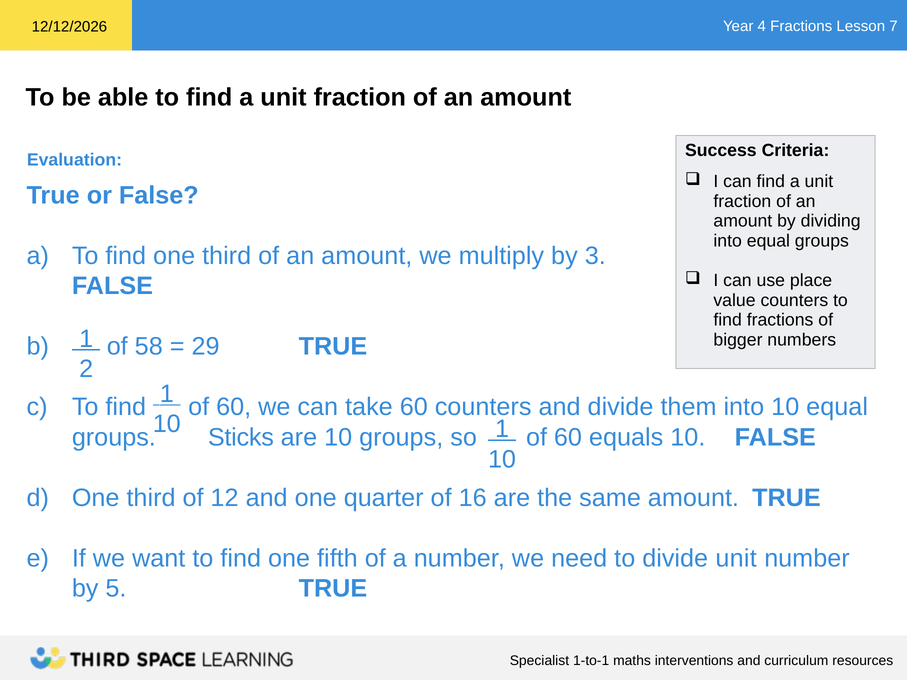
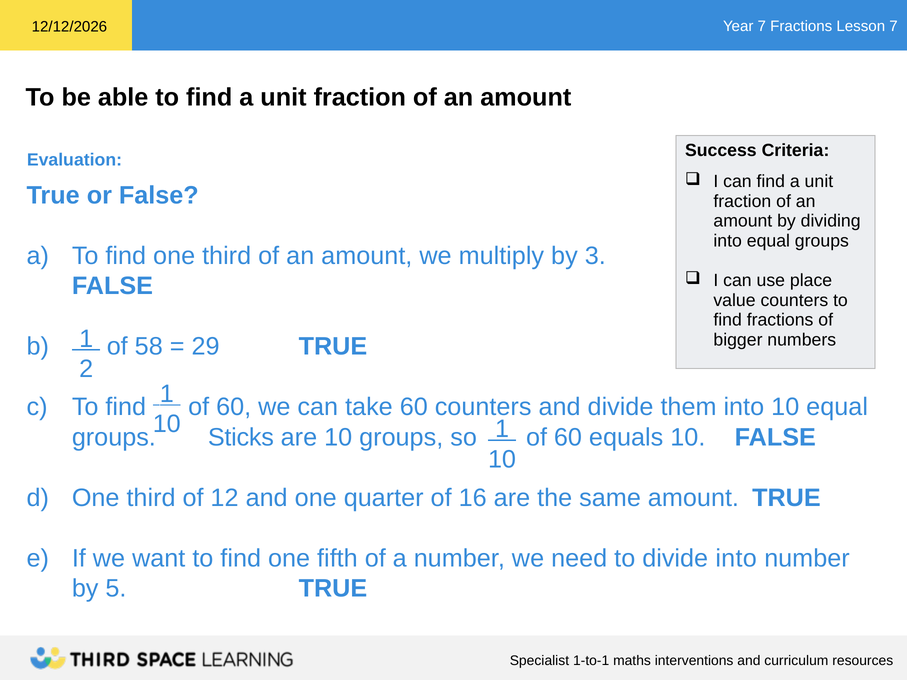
4 at (762, 26): 4 -> 7
divide unit: unit -> into
